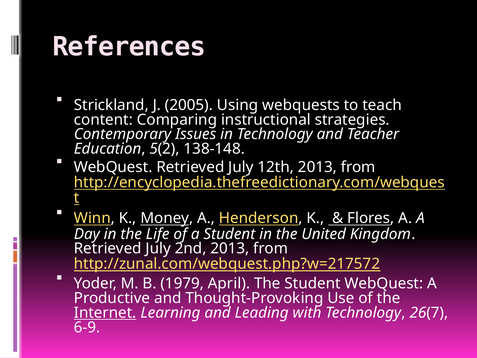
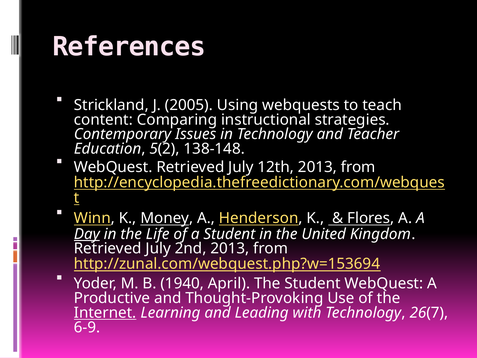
Day underline: none -> present
http://zunal.com/webquest.php?w=217572: http://zunal.com/webquest.php?w=217572 -> http://zunal.com/webquest.php?w=153694
1979: 1979 -> 1940
